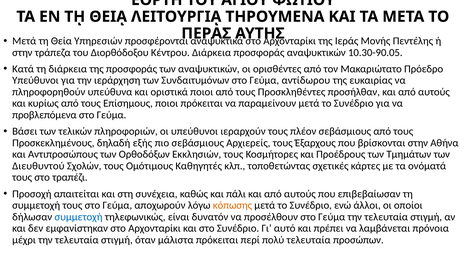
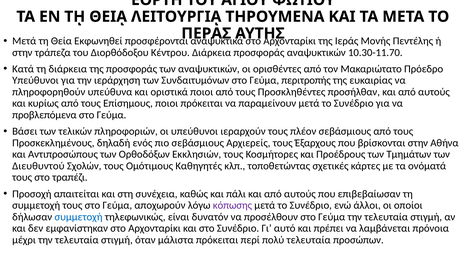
Υπηρεσιών: Υπηρεσιών -> Εκφωνηθεί
10.30-90.05: 10.30-90.05 -> 10.30-11.70
αντίδωρου: αντίδωρου -> περιτροπής
εξής: εξής -> ενός
κόπωσης colour: orange -> purple
